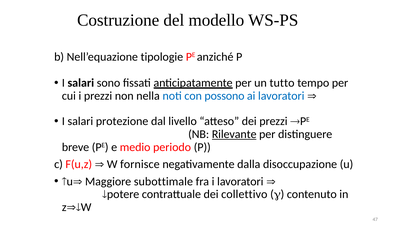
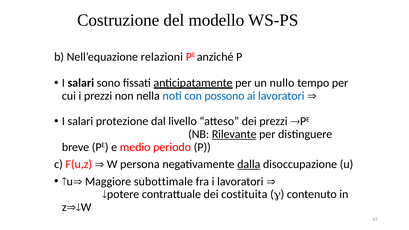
tipologie: tipologie -> relazioni
tutto: tutto -> nullo
fornisce: fornisce -> persona
dalla underline: none -> present
collettivo: collettivo -> costituita
